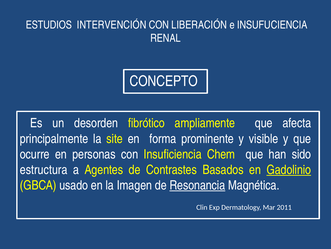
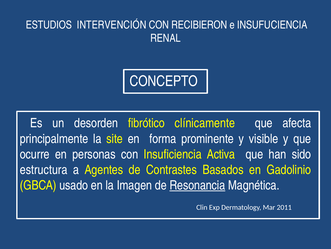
LIBERACIÓN: LIBERACIÓN -> RECIBIERON
ampliamente: ampliamente -> clínicamente
Chem: Chem -> Activa
Gadolinio underline: present -> none
